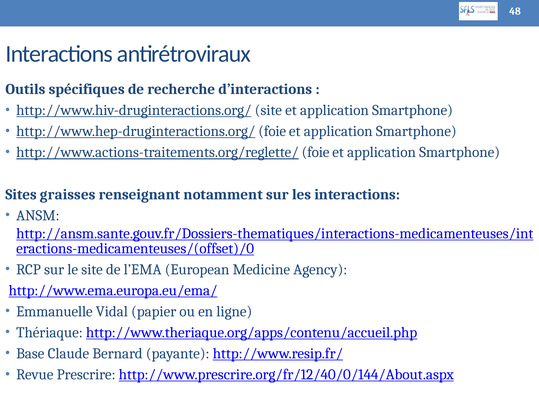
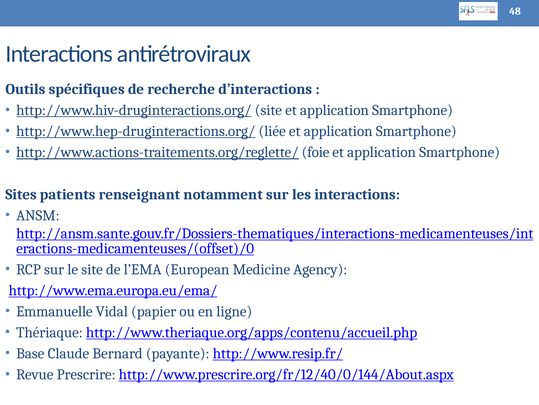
http://www.hep-druginteractions.org/ foie: foie -> liée
graisses: graisses -> patients
